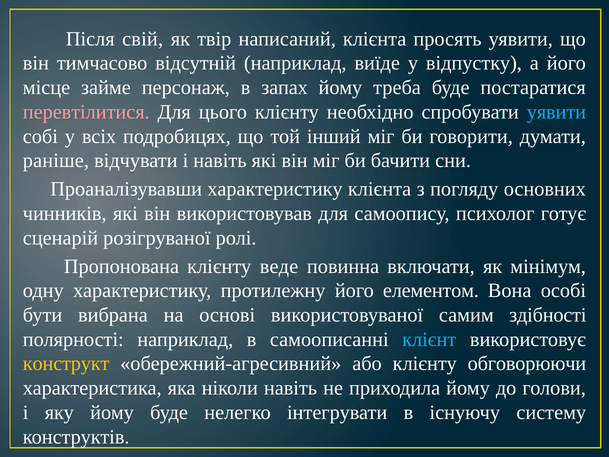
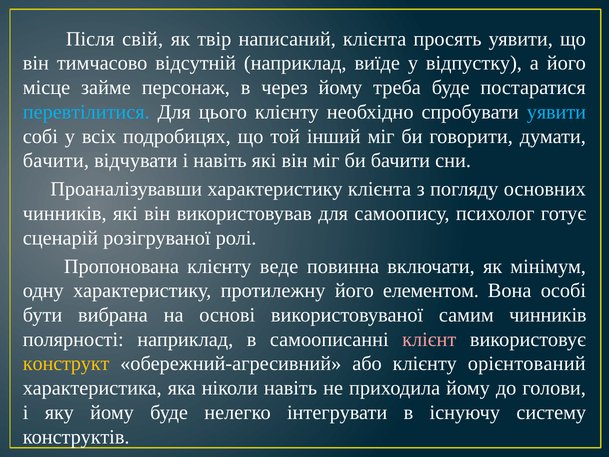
запах: запах -> через
перевтілитися colour: pink -> light blue
раніше at (56, 161): раніше -> бачити
самим здібності: здібності -> чинників
клієнт colour: light blue -> pink
обговорюючи: обговорюючи -> орієнтований
